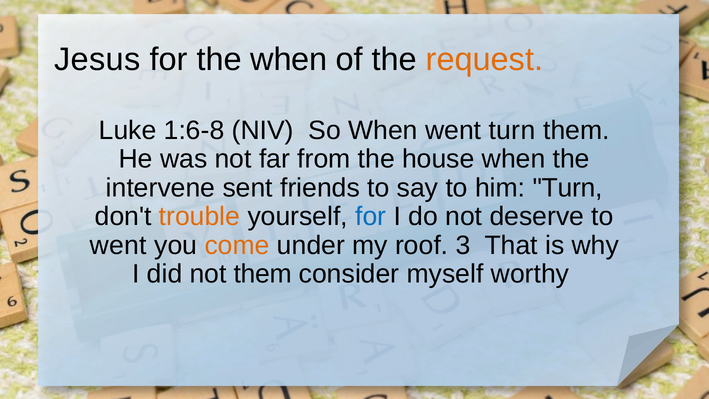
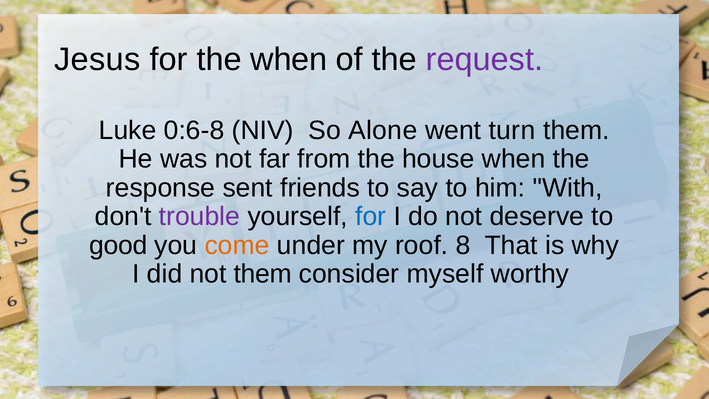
request colour: orange -> purple
1:6-8: 1:6-8 -> 0:6-8
So When: When -> Alone
intervene: intervene -> response
him Turn: Turn -> With
trouble colour: orange -> purple
went at (118, 245): went -> good
3: 3 -> 8
